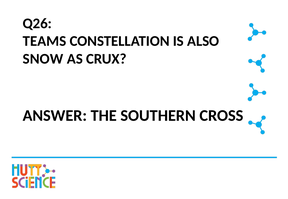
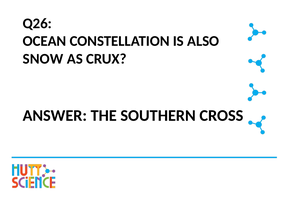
TEAMS: TEAMS -> OCEAN
